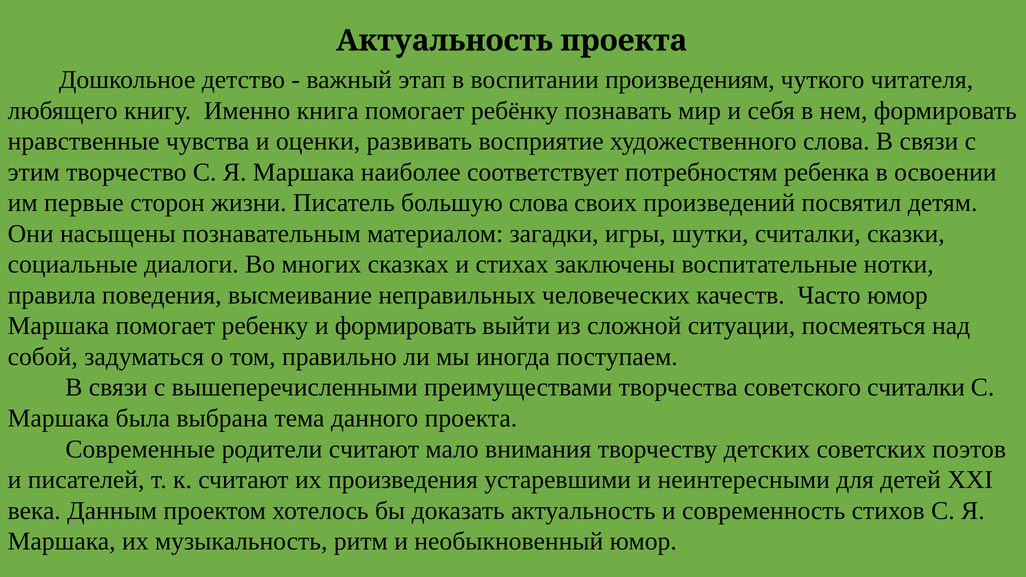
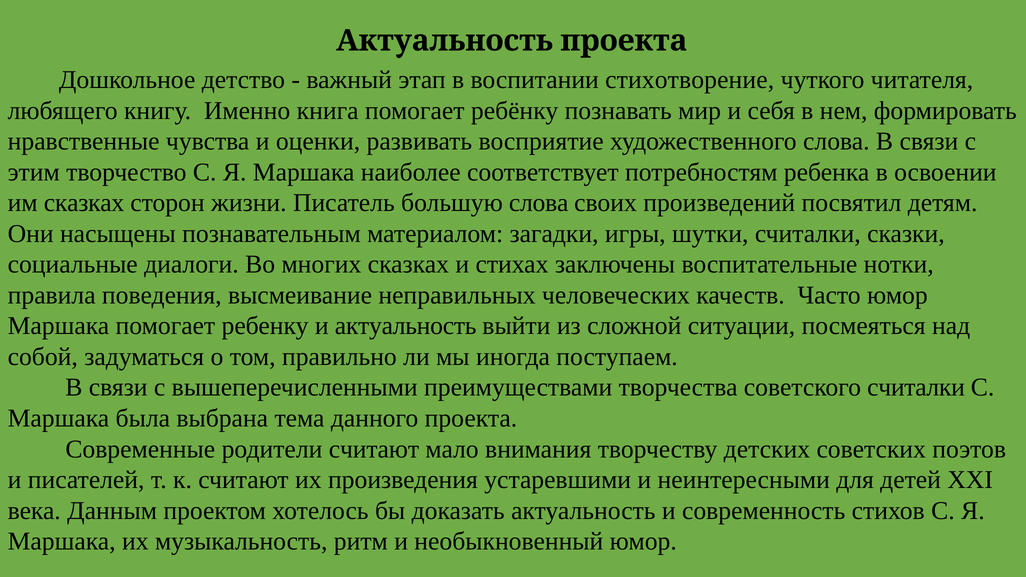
произведениям: произведениям -> стихотворение
им первые: первые -> сказках
и формировать: формировать -> актуальность
